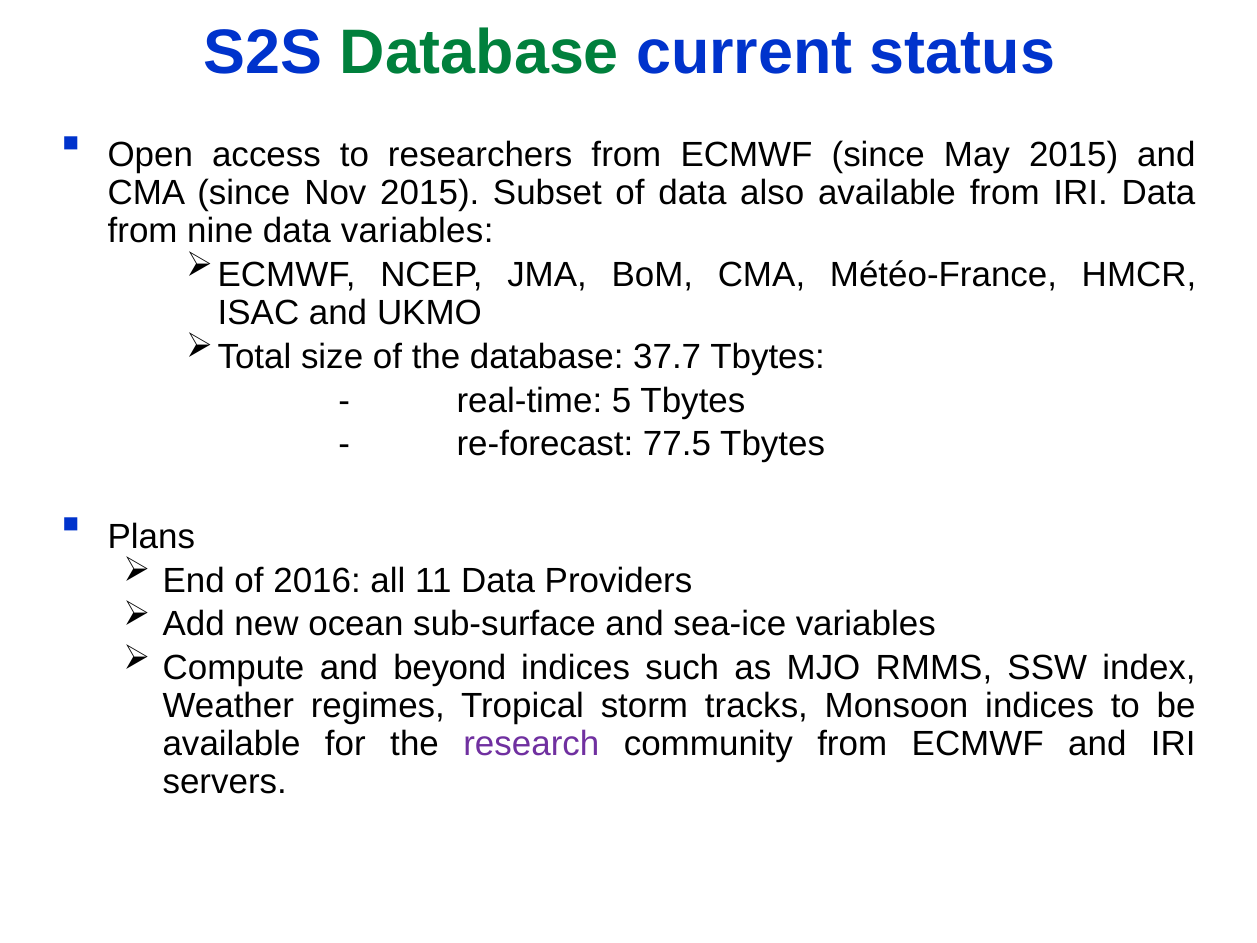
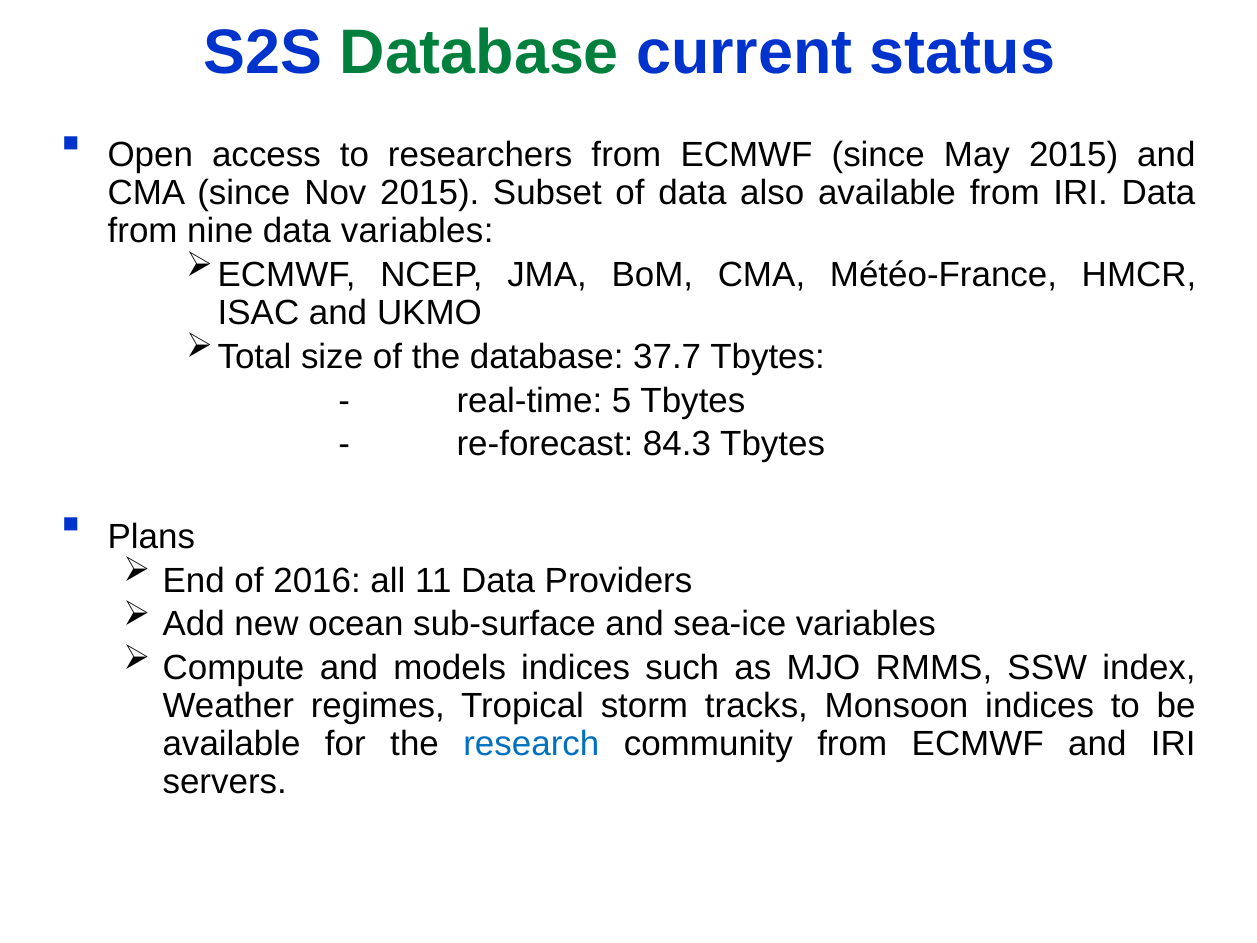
77.5: 77.5 -> 84.3
beyond: beyond -> models
research colour: purple -> blue
